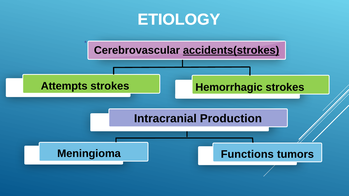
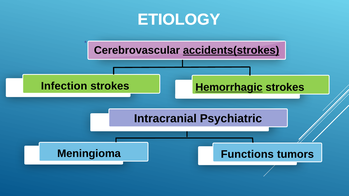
Attempts: Attempts -> Infection
Hemorrhagic underline: none -> present
Production: Production -> Psychiatric
